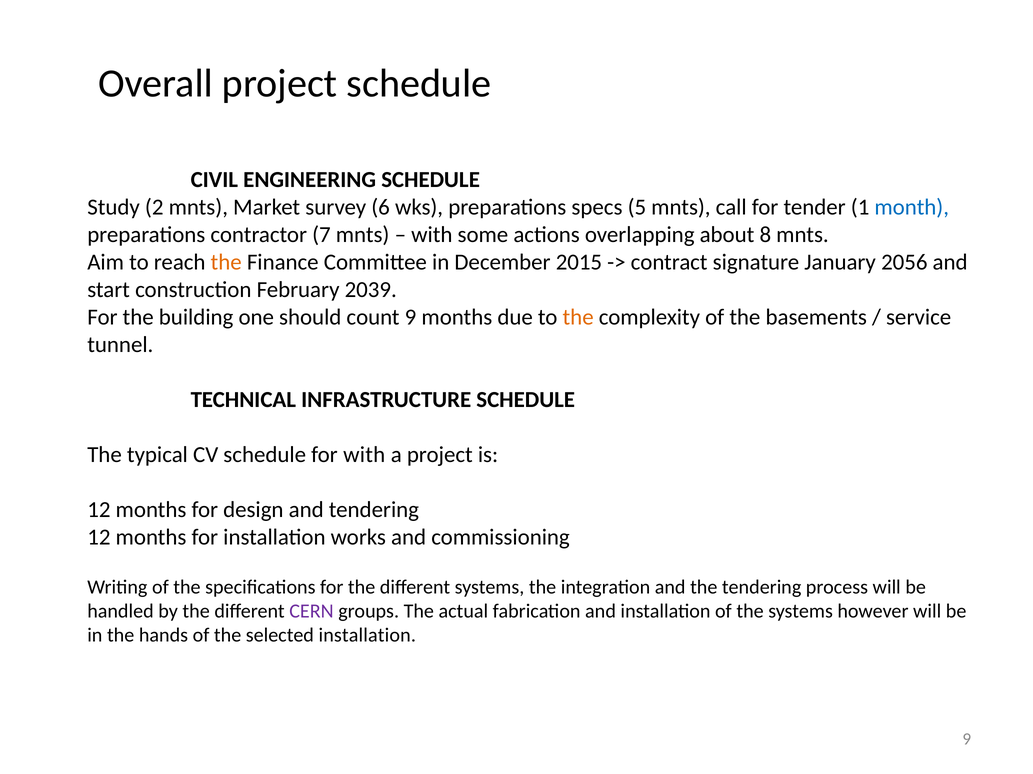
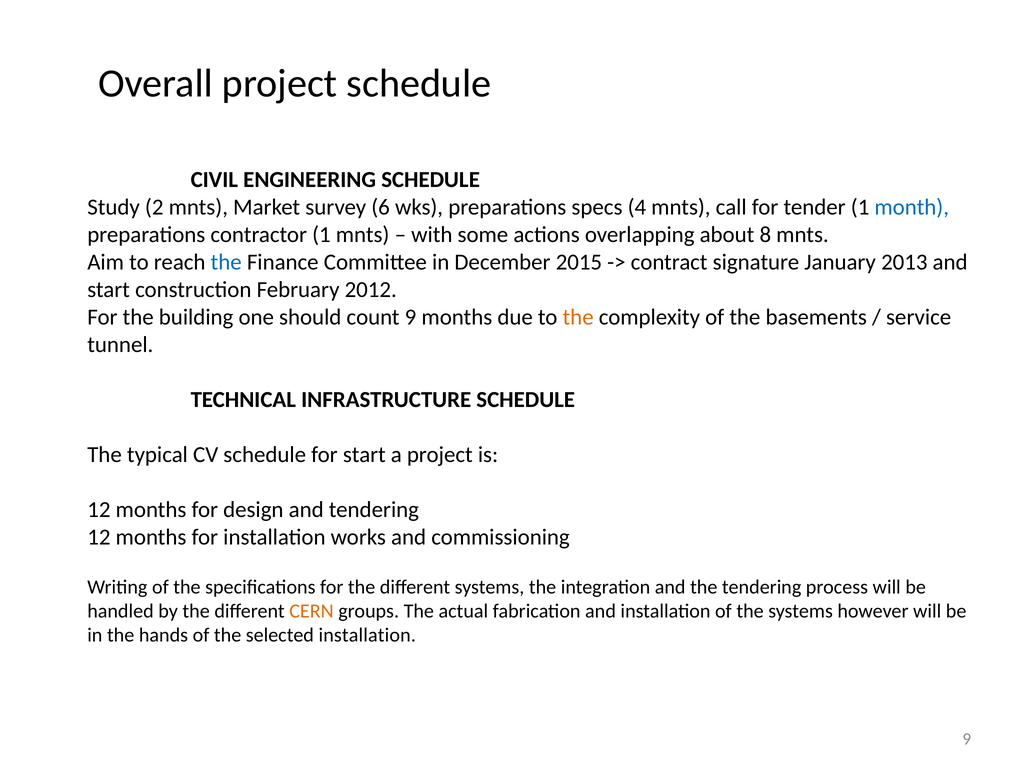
5: 5 -> 4
contractor 7: 7 -> 1
the at (226, 263) colour: orange -> blue
2056: 2056 -> 2013
2039: 2039 -> 2012
for with: with -> start
CERN colour: purple -> orange
